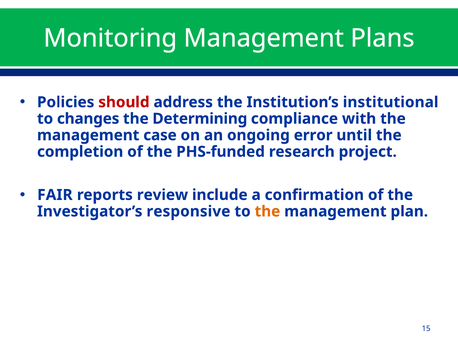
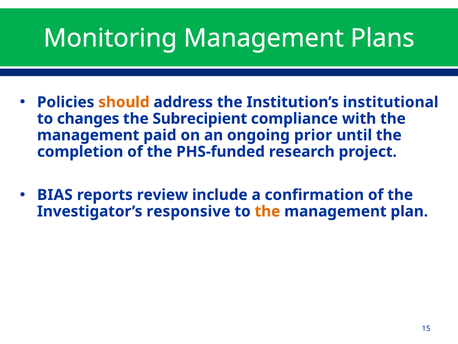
should colour: red -> orange
Determining: Determining -> Subrecipient
case: case -> paid
error: error -> prior
FAIR: FAIR -> BIAS
